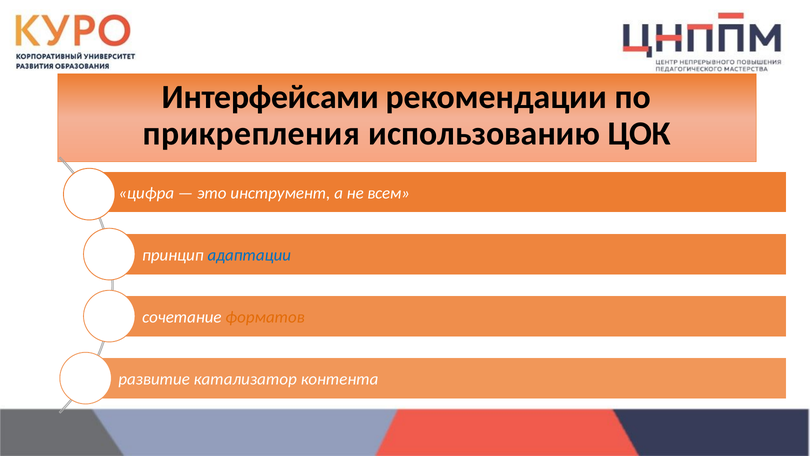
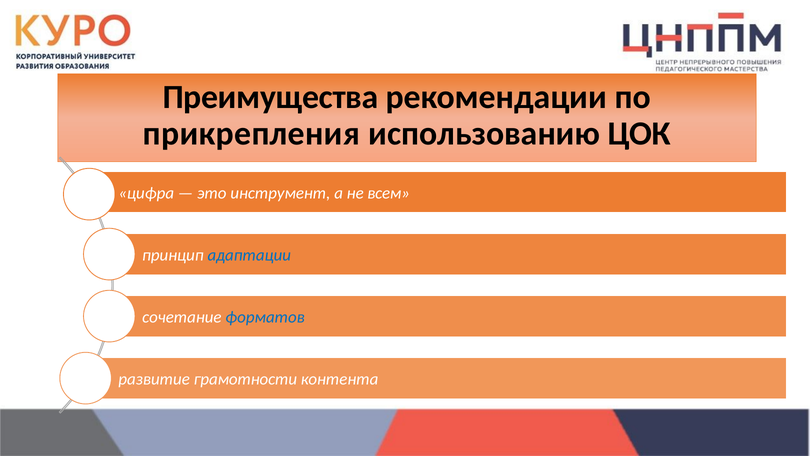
Интерфейсами: Интерфейсами -> Преимущества
форматов colour: orange -> blue
катализатор: катализатор -> грамотности
